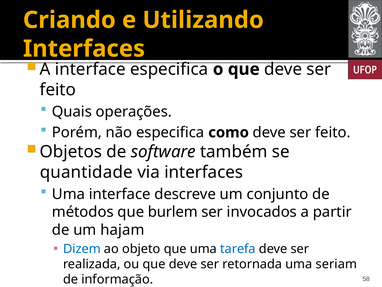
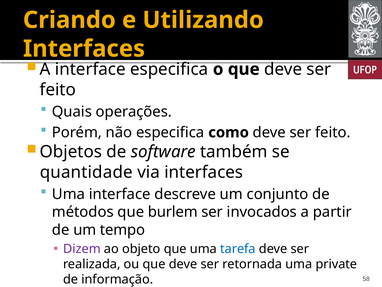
hajam: hajam -> tempo
Dizem colour: blue -> purple
seriam: seriam -> private
